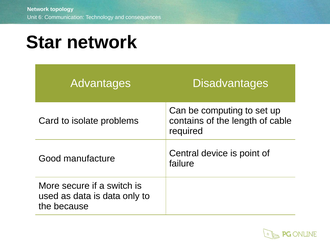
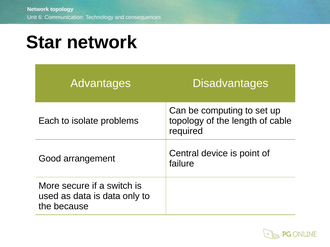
Card: Card -> Each
contains at (187, 121): contains -> topology
manufacture: manufacture -> arrangement
